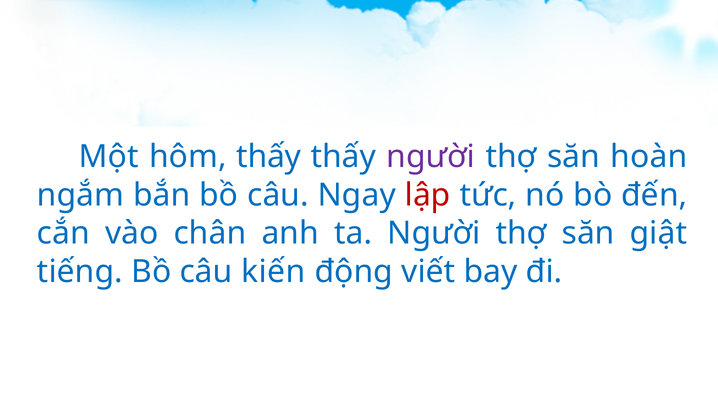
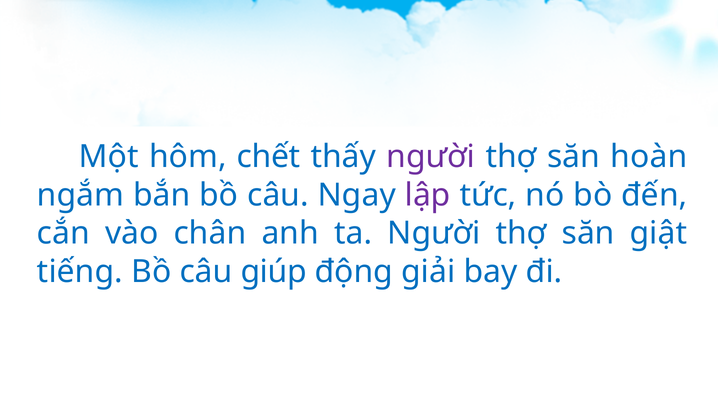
hôm thấy: thấy -> chết
lập colour: red -> purple
kiến: kiến -> giúp
viết: viết -> giải
